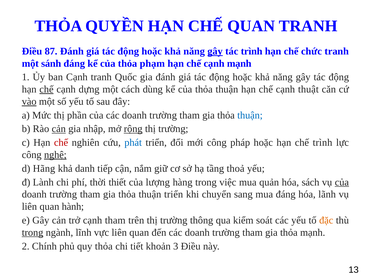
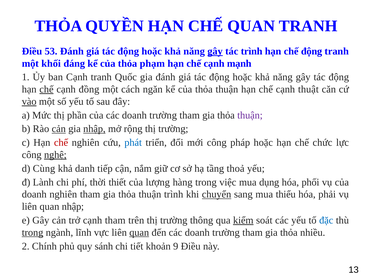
87: 87 -> 53
chế chức: chức -> động
sánh: sánh -> khối
dựng: dựng -> đồng
dùng: dùng -> ngăn
thuận at (250, 115) colour: blue -> purple
nhập at (94, 129) underline: none -> present
rộng underline: present -> none
chế trình: trình -> chức
Hãng: Hãng -> Cùng
quản: quản -> dụng
sách: sách -> phối
của at (342, 182) underline: present -> none
trường at (63, 194): trường -> nghiên
thuận triển: triển -> trình
chuyển underline: none -> present
mua đáng: đáng -> thiểu
lãnh: lãnh -> phải
quan hành: hành -> nhập
kiểm underline: none -> present
đặc colour: orange -> blue
quan at (139, 232) underline: none -> present
thỏa mạnh: mạnh -> nhiều
quy thỏa: thỏa -> sánh
3: 3 -> 9
